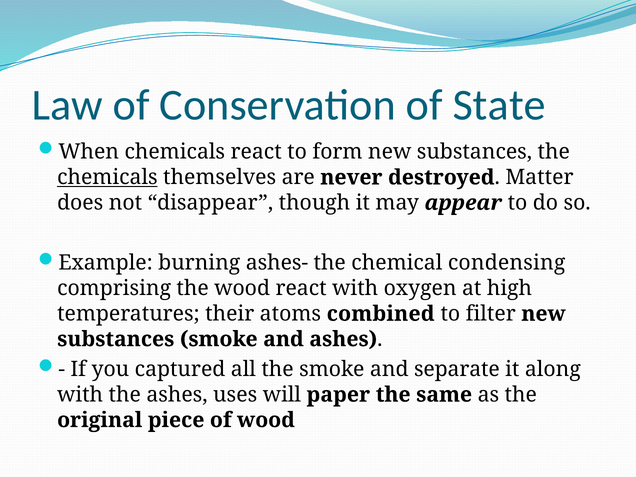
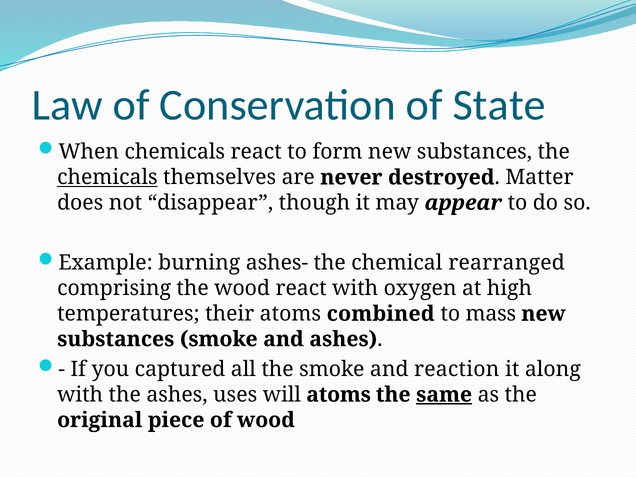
condensing: condensing -> rearranged
filter: filter -> mass
separate: separate -> reaction
will paper: paper -> atoms
same underline: none -> present
